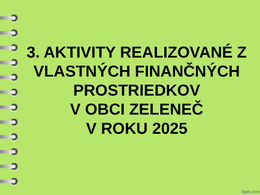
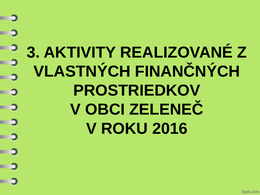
2025: 2025 -> 2016
